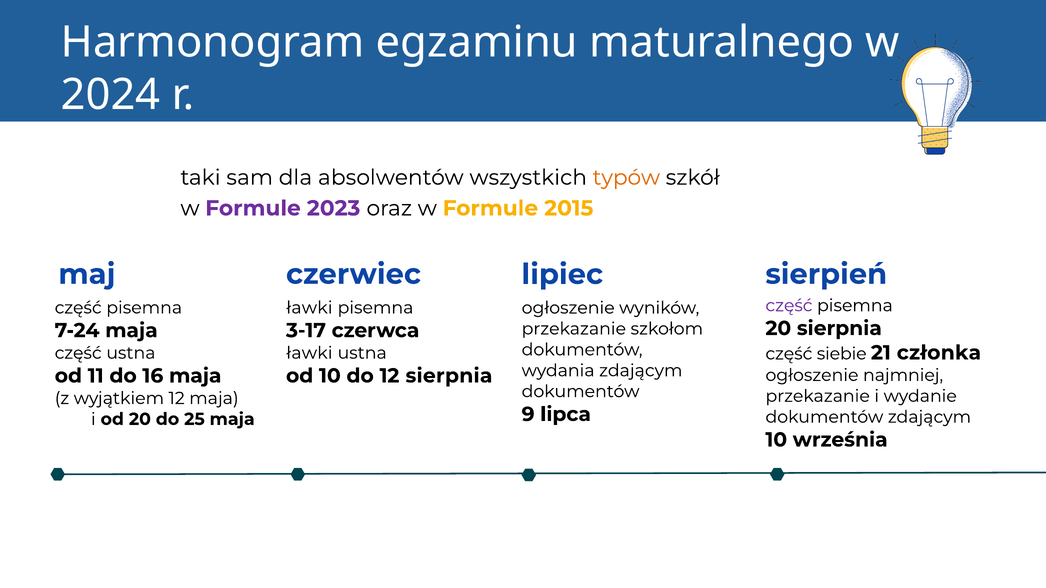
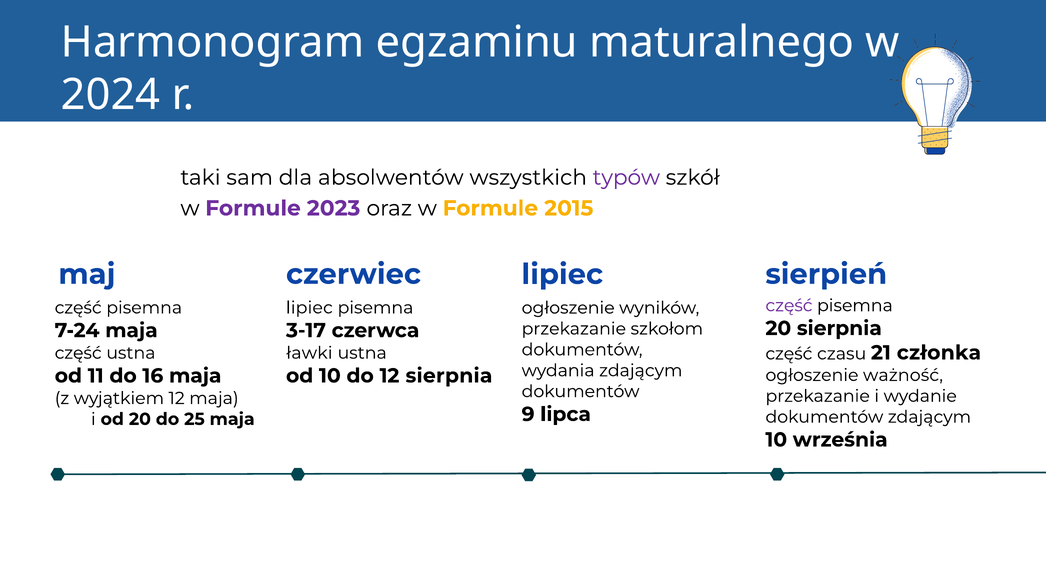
typów colour: orange -> purple
ławki at (309, 308): ławki -> lipiec
siebie: siebie -> czasu
najmniej: najmniej -> ważność
